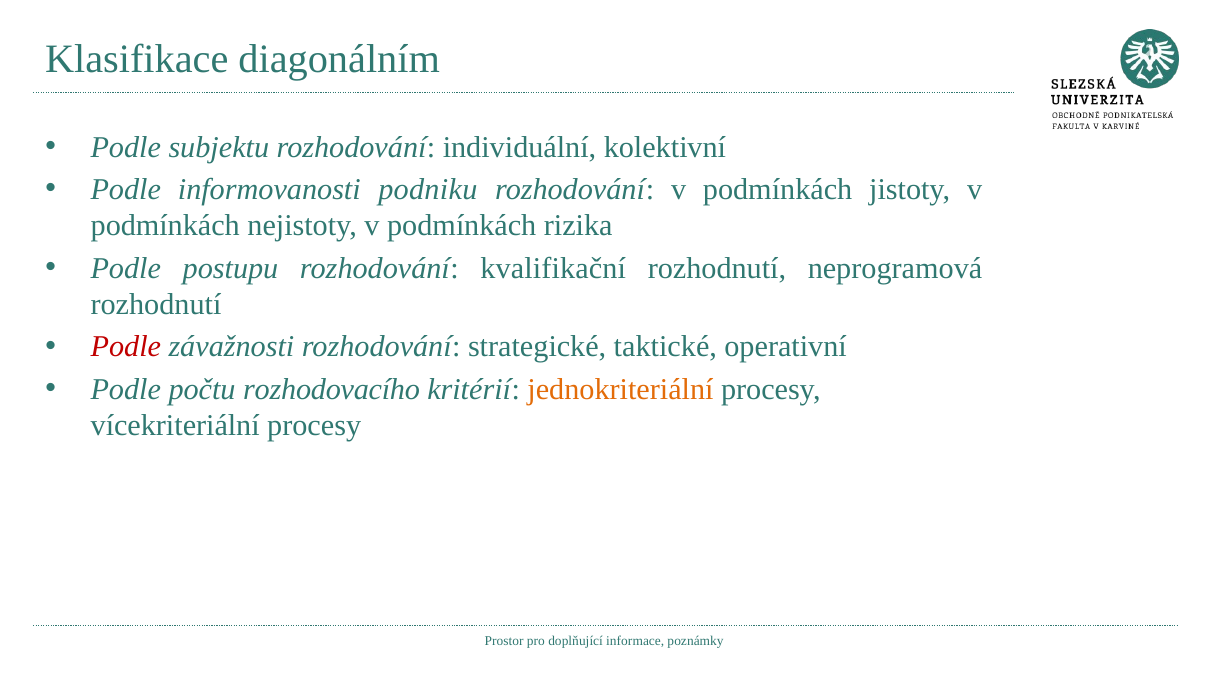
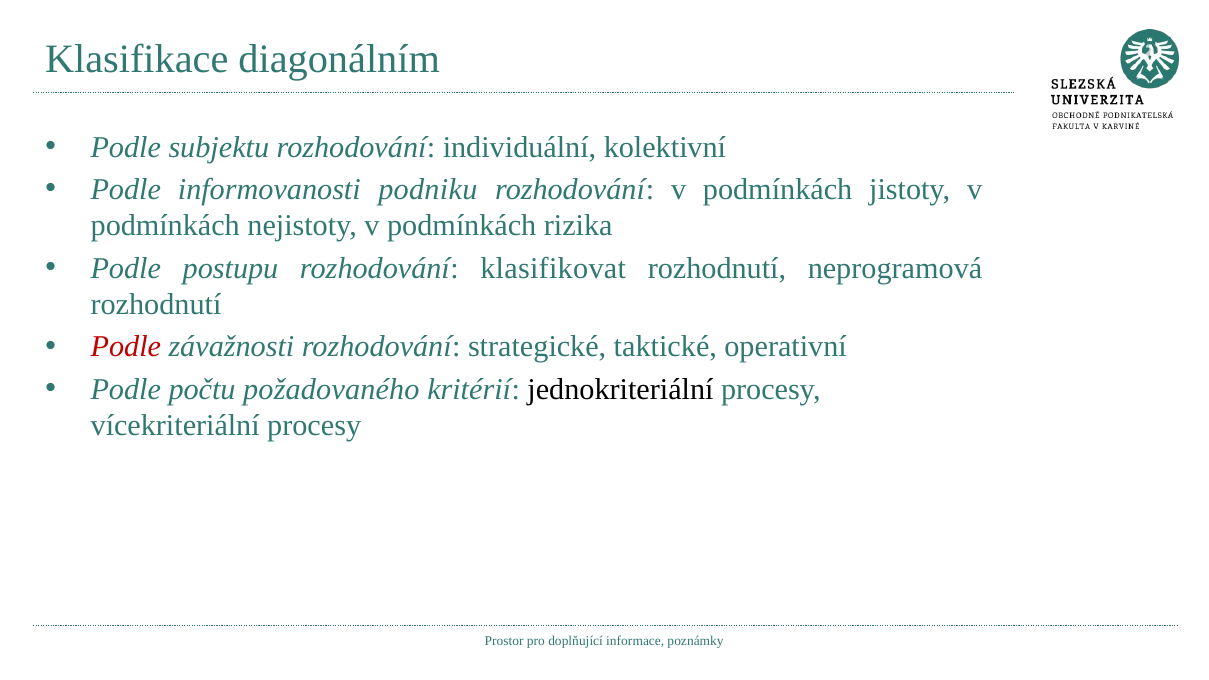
kvalifikační: kvalifikační -> klasifikovat
rozhodovacího: rozhodovacího -> požadovaného
jednokriteriální colour: orange -> black
